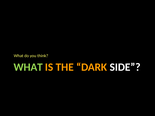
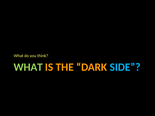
SIDE colour: white -> light blue
